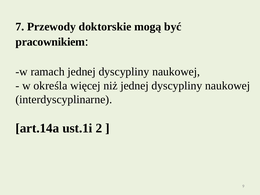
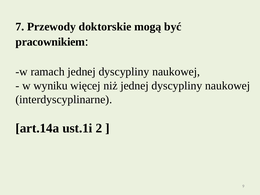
określa: określa -> wyniku
